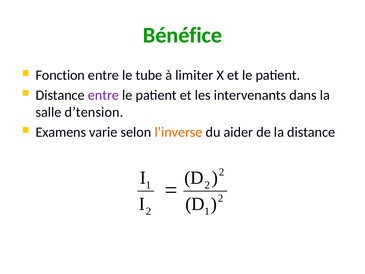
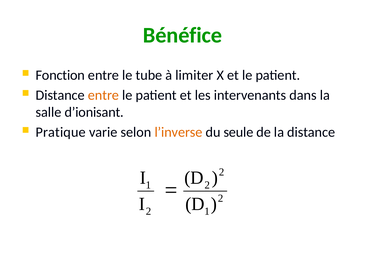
entre at (103, 95) colour: purple -> orange
d’tension: d’tension -> d’ionisant
Examens: Examens -> Pratique
aider: aider -> seule
